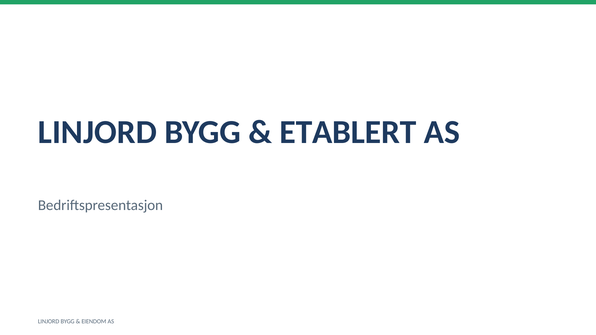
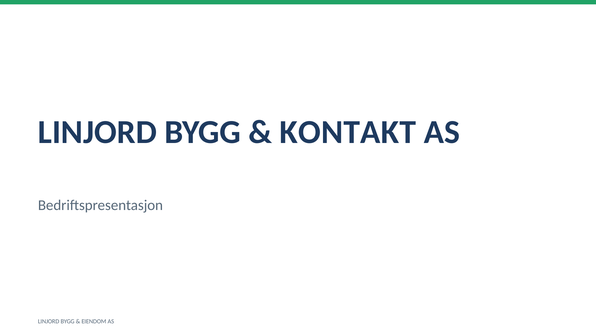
ETABLERT: ETABLERT -> KONTAKT
